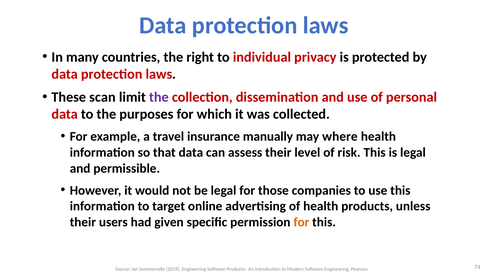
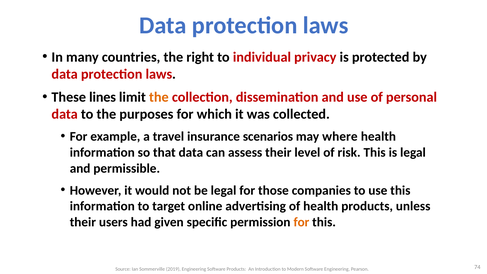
scan: scan -> lines
the at (159, 97) colour: purple -> orange
manually: manually -> scenarios
